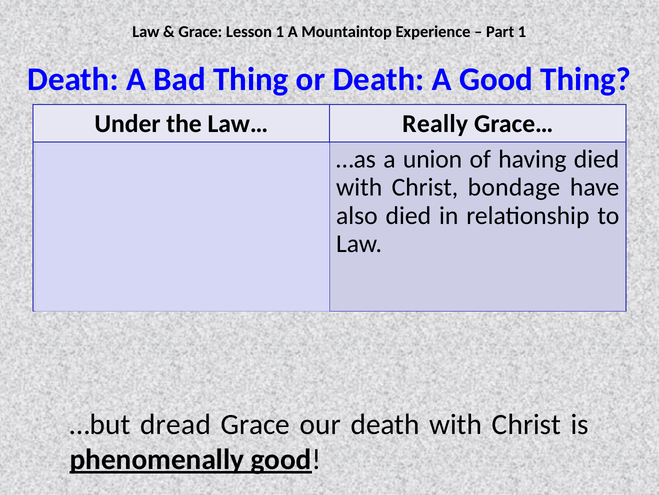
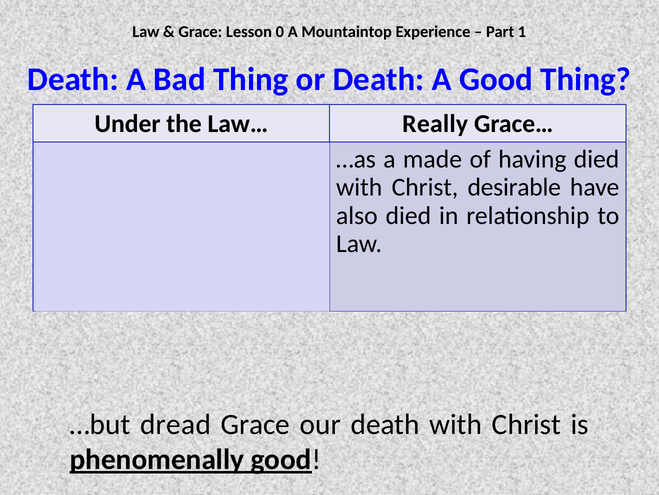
Lesson 1: 1 -> 0
union: union -> made
bondage: bondage -> desirable
